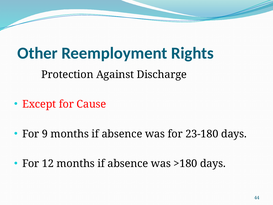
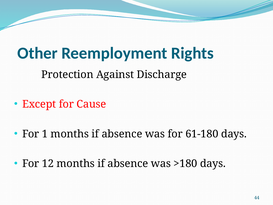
9: 9 -> 1
23-180: 23-180 -> 61-180
